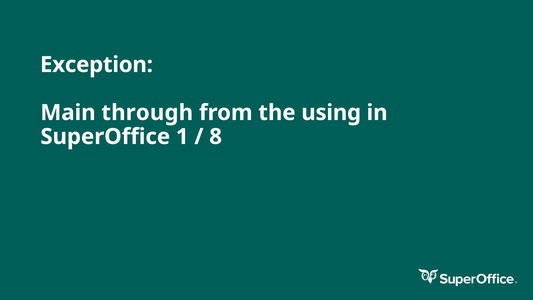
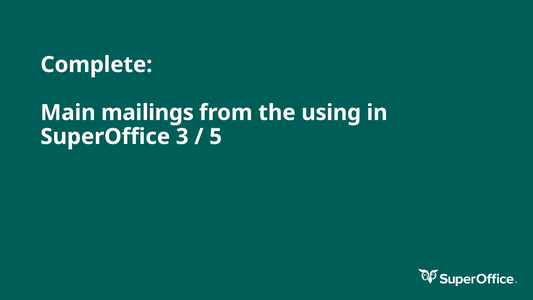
Exception: Exception -> Complete
through: through -> mailings
1: 1 -> 3
8: 8 -> 5
